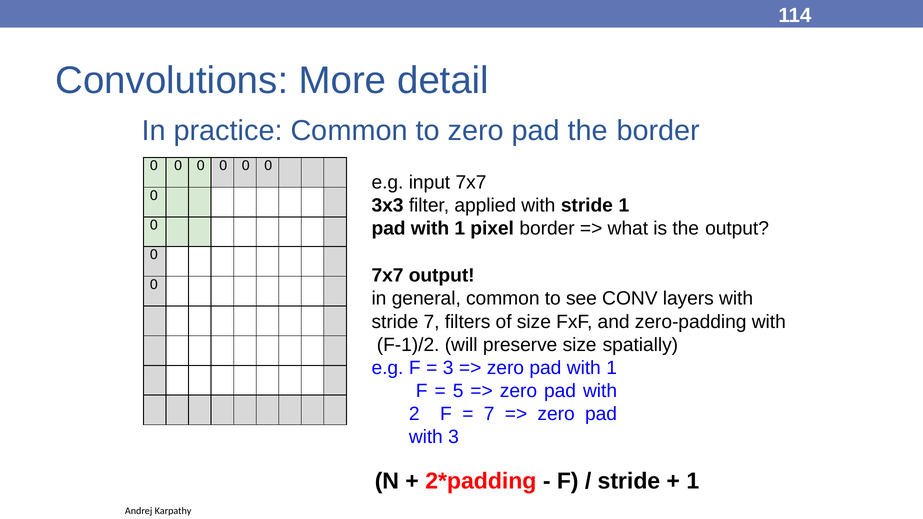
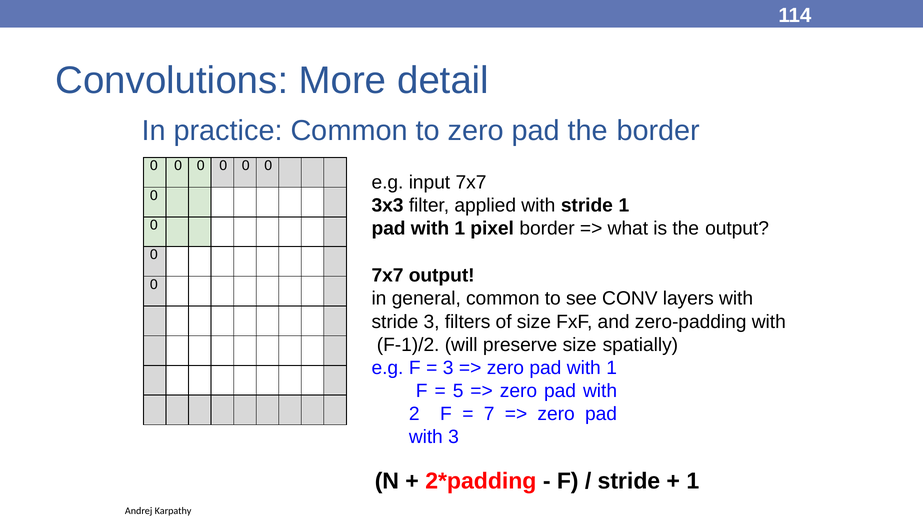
stride 7: 7 -> 3
